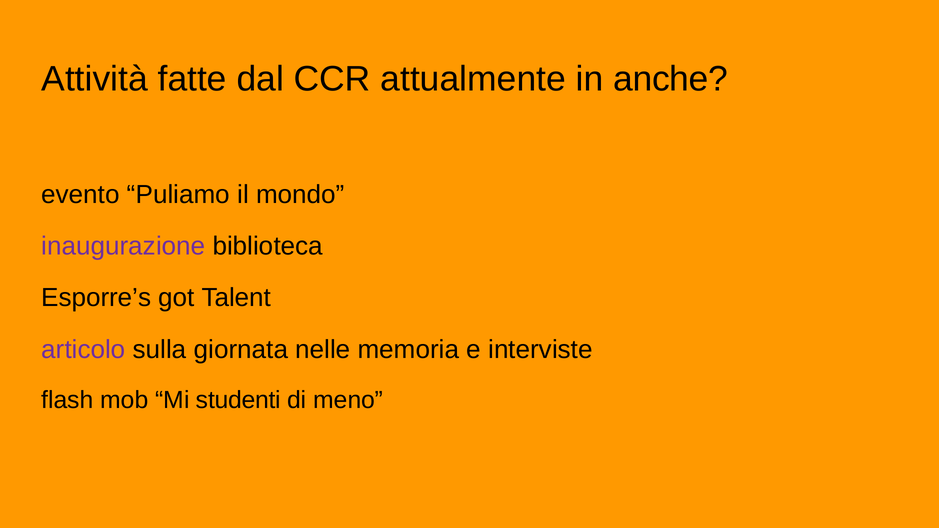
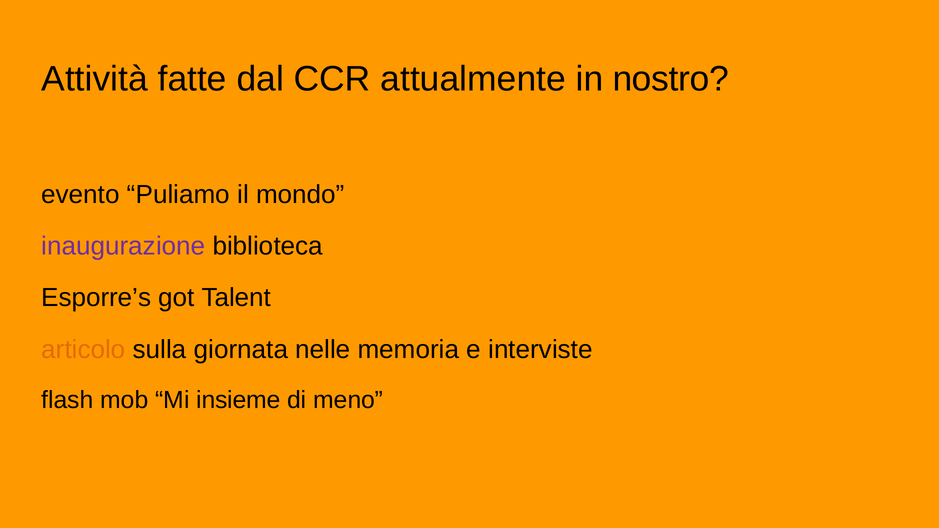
anche: anche -> nostro
articolo colour: purple -> orange
studenti: studenti -> insieme
